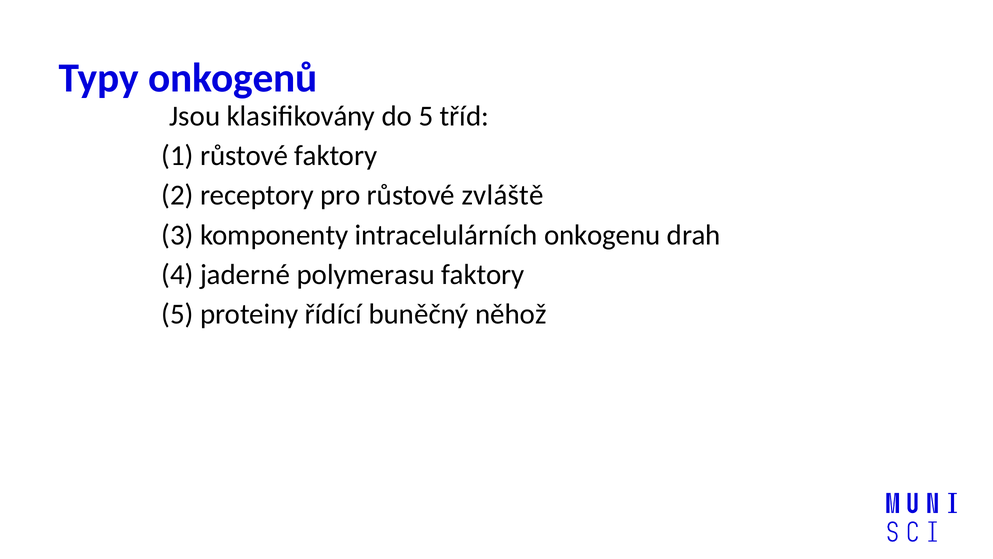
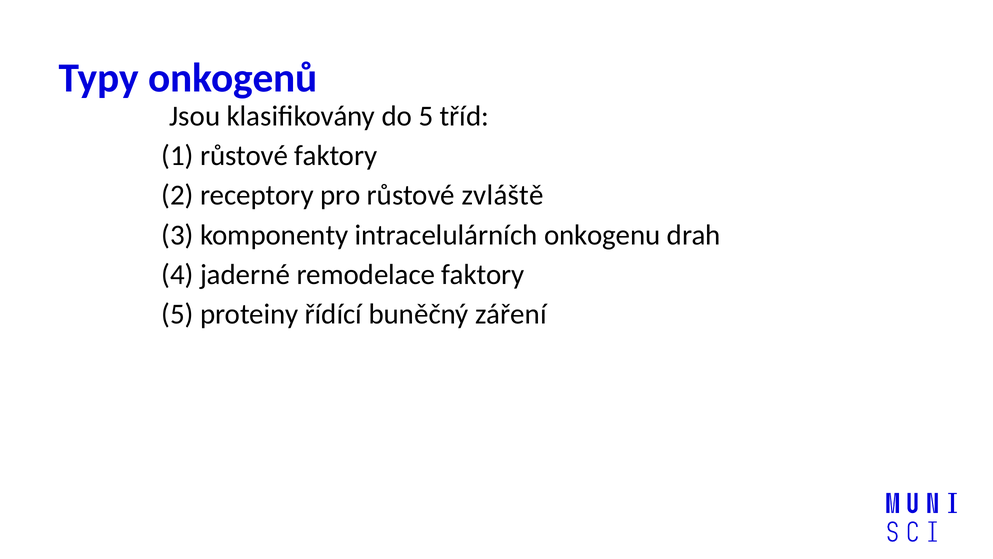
polymerasu: polymerasu -> remodelace
něhož: něhož -> záření
